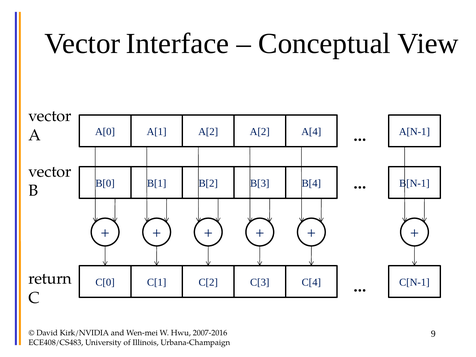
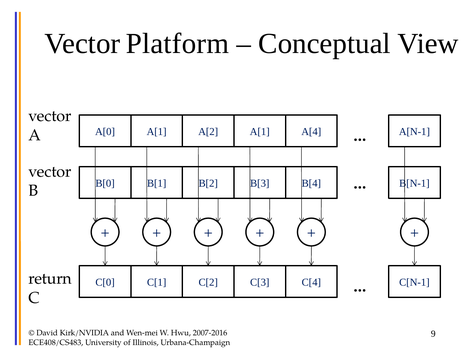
Interface: Interface -> Platform
A[2 A[2: A[2 -> A[1
